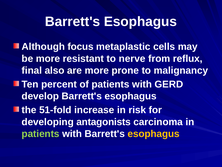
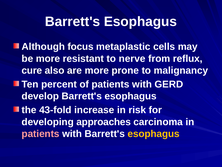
final: final -> cure
51-fold: 51-fold -> 43-fold
antagonists: antagonists -> approaches
patients at (41, 133) colour: light green -> pink
